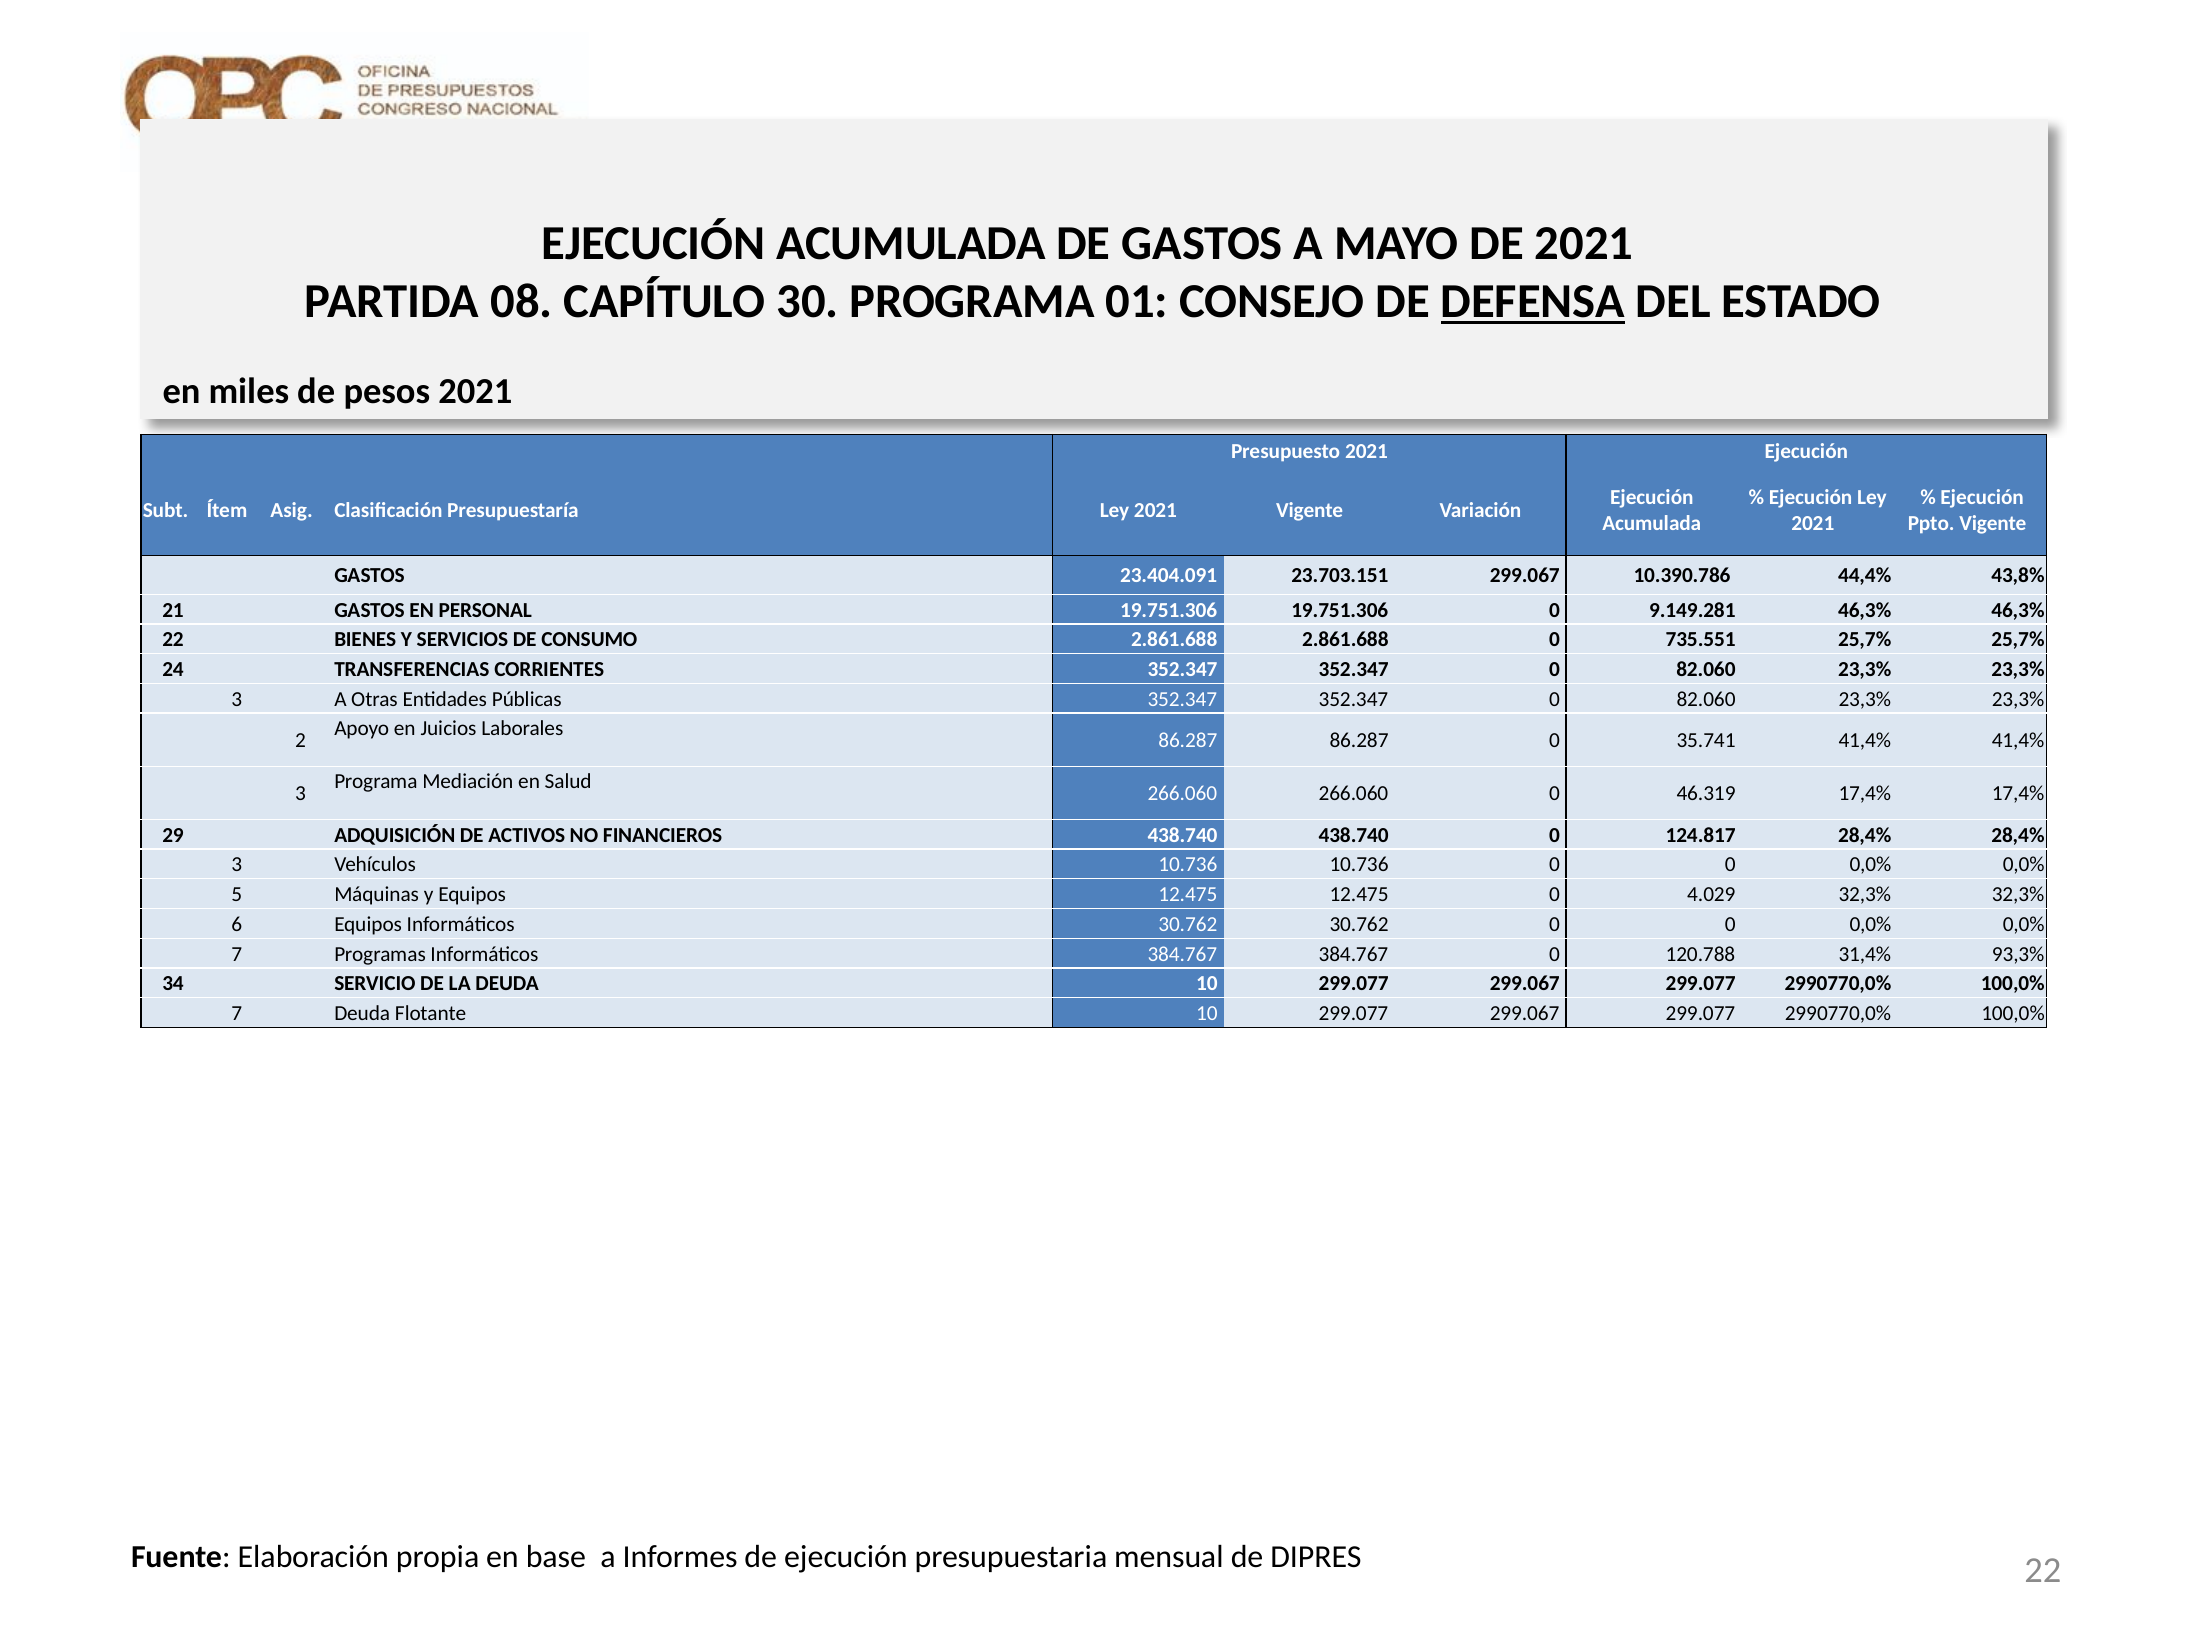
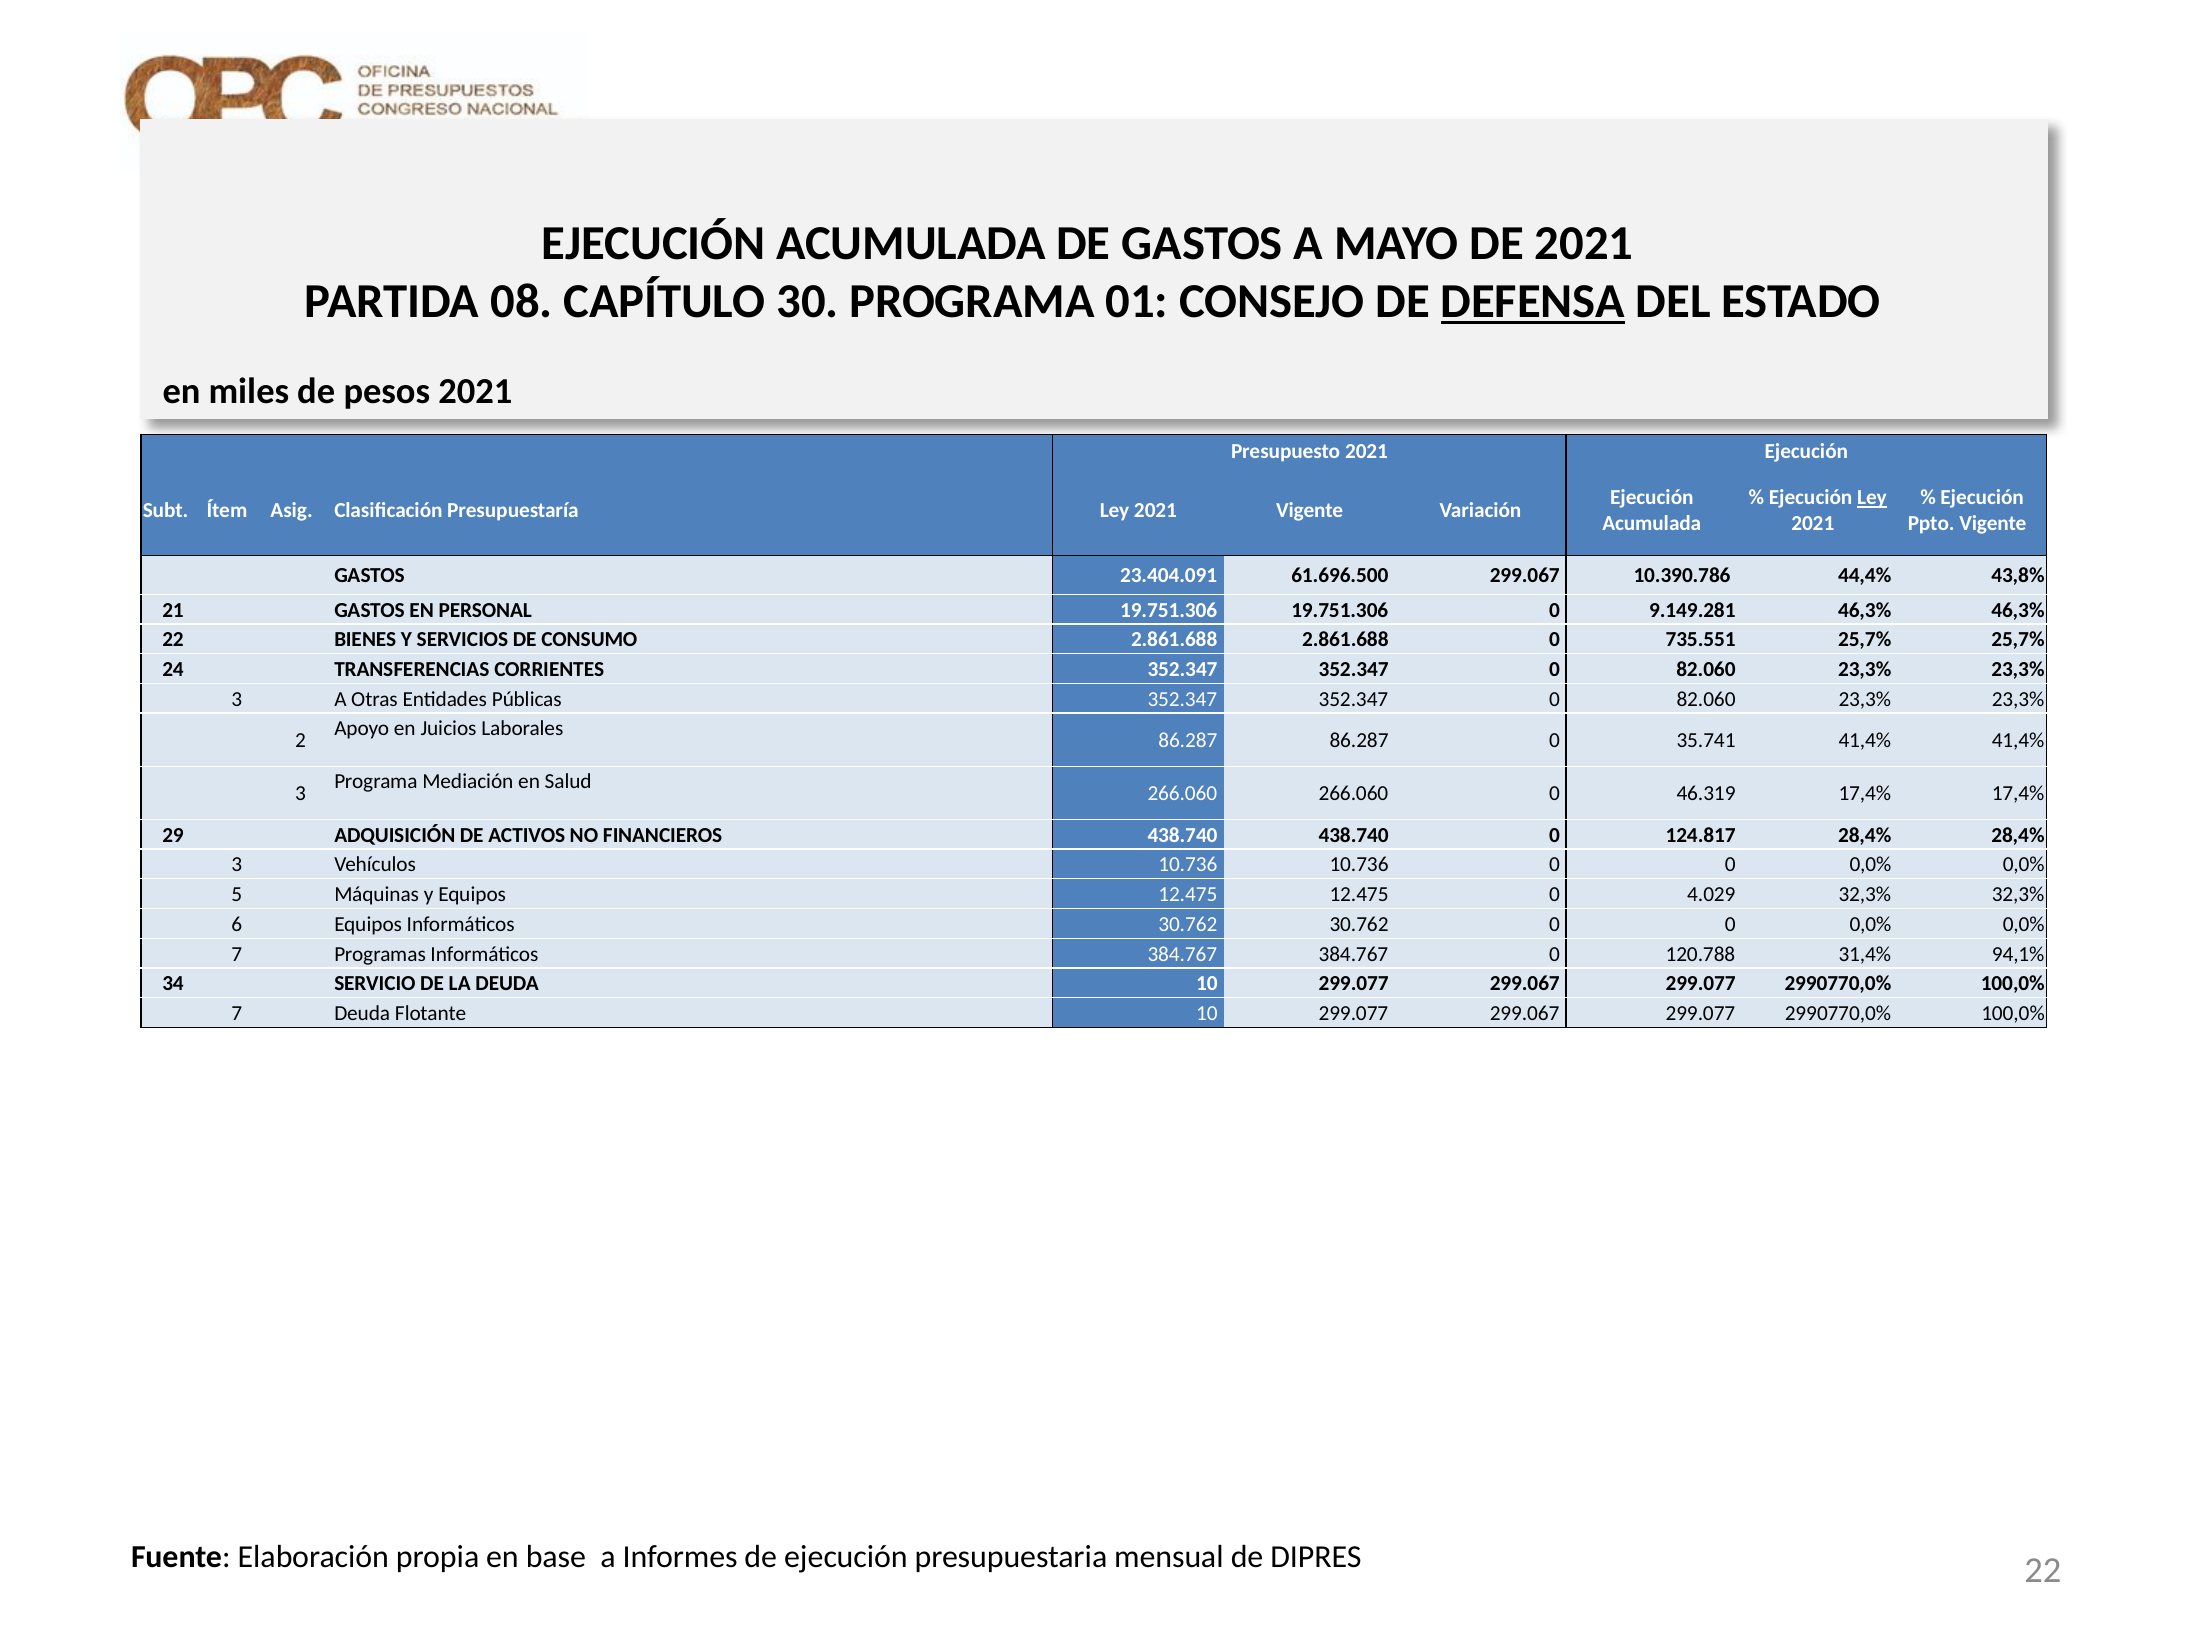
Ley at (1872, 498) underline: none -> present
23.703.151: 23.703.151 -> 61.696.500
93,3%: 93,3% -> 94,1%
